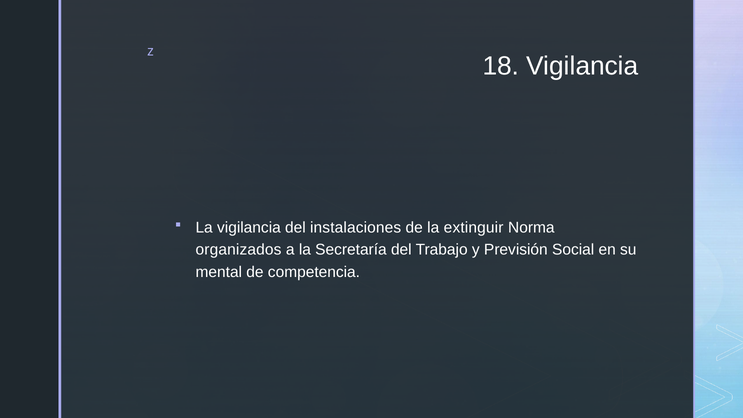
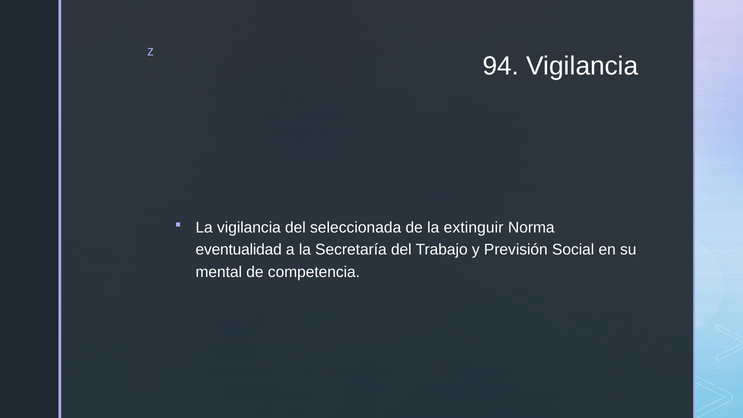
18: 18 -> 94
instalaciones: instalaciones -> seleccionada
organizados: organizados -> eventualidad
